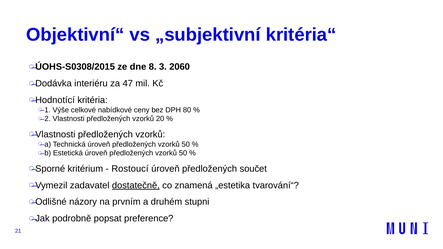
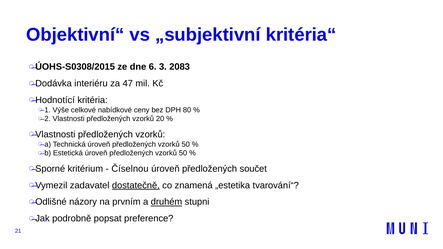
8: 8 -> 6
2060: 2060 -> 2083
Rostoucí: Rostoucí -> Číselnou
druhém underline: none -> present
